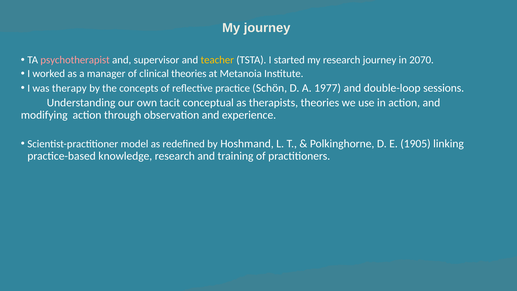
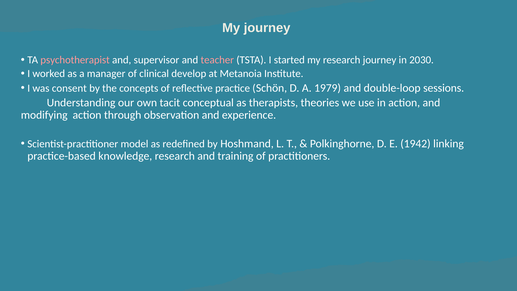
teacher colour: yellow -> pink
2070: 2070 -> 2030
clinical theories: theories -> develop
therapy: therapy -> consent
1977: 1977 -> 1979
1905: 1905 -> 1942
